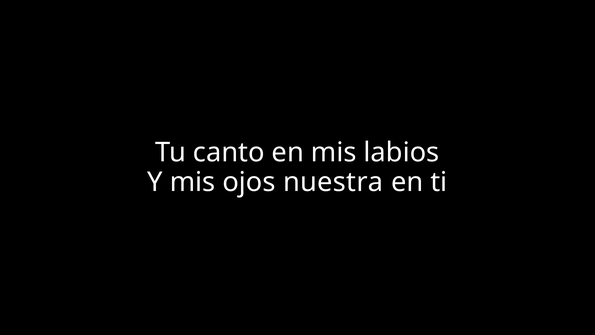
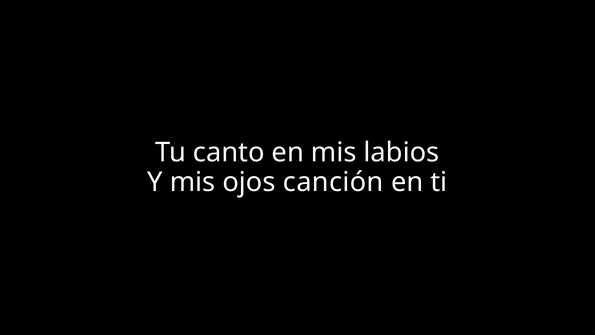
nuestra: nuestra -> canción
